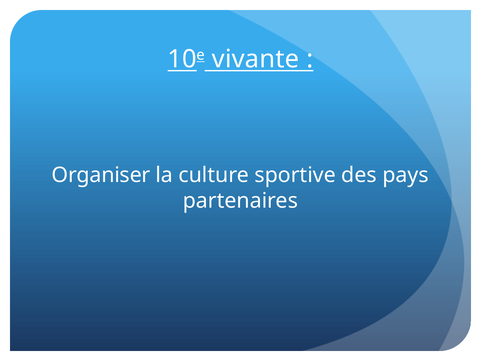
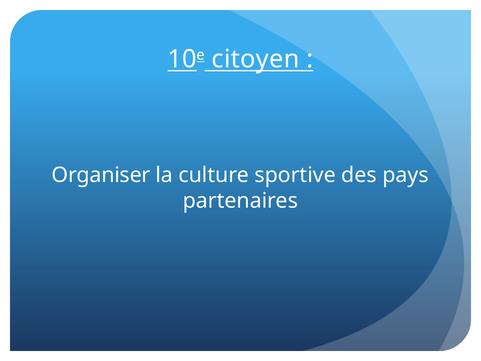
vivante: vivante -> citoyen
